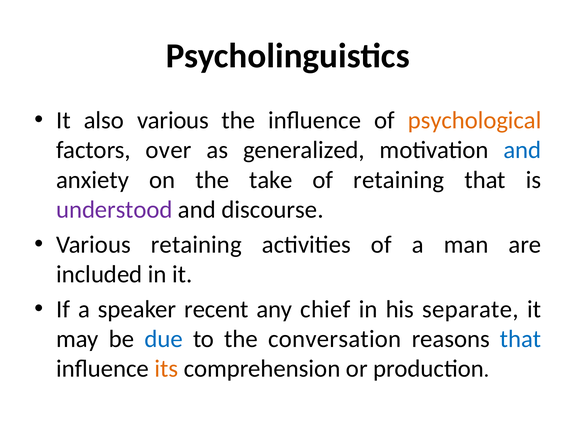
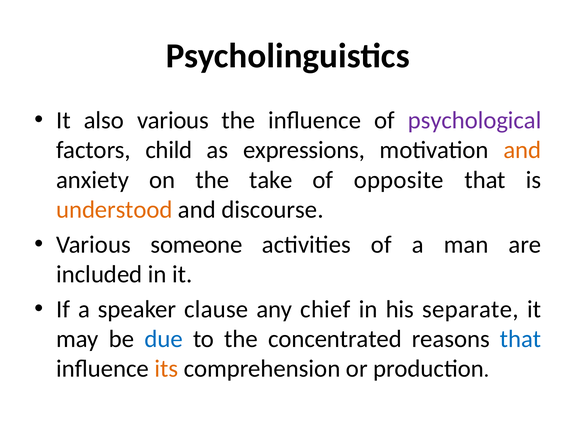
psychological colour: orange -> purple
over: over -> child
generalized: generalized -> expressions
and at (522, 150) colour: blue -> orange
of retaining: retaining -> opposite
understood colour: purple -> orange
Various retaining: retaining -> someone
recent: recent -> clause
conversation: conversation -> concentrated
